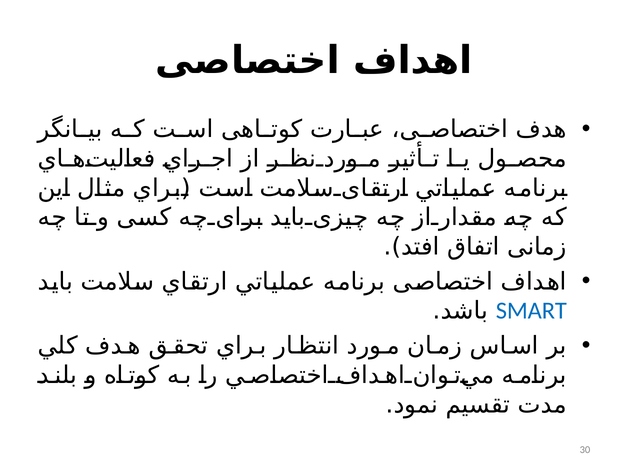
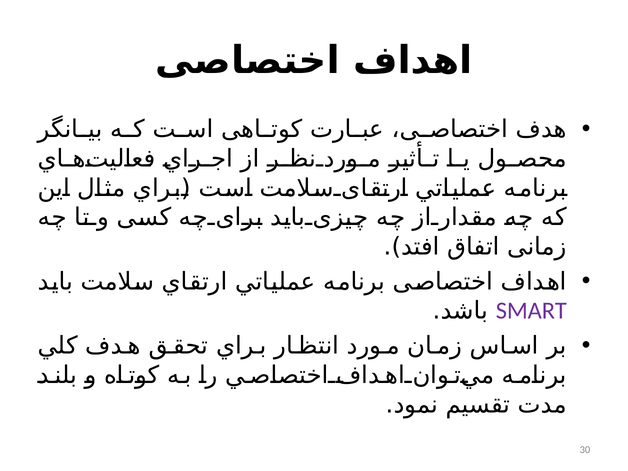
SMART colour: blue -> purple
